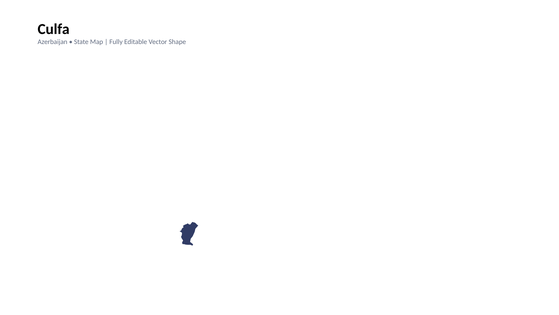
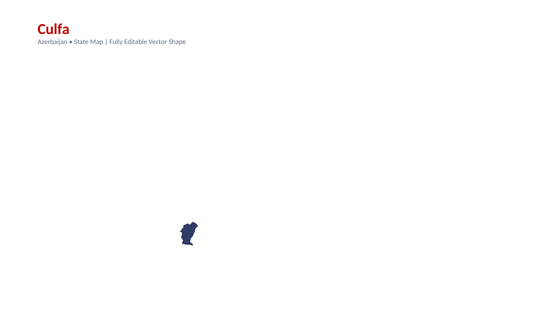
Culfa colour: black -> red
